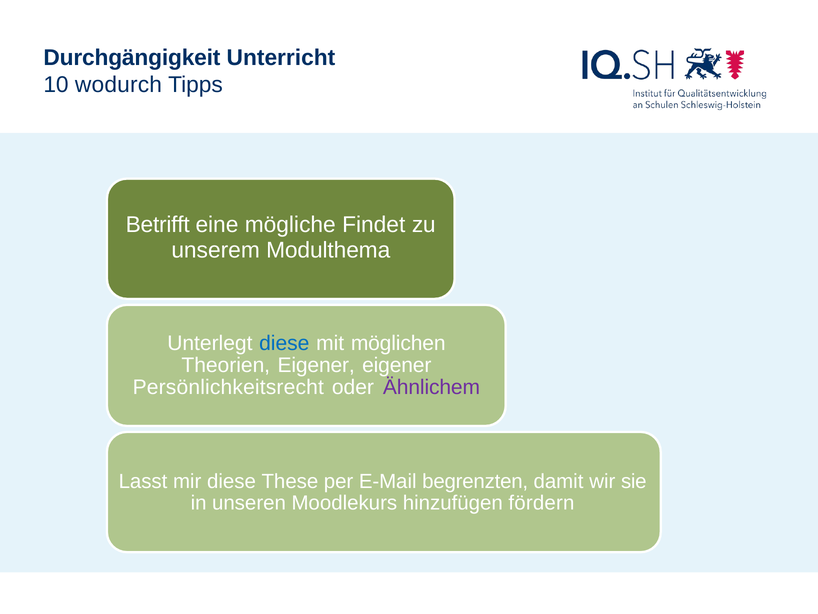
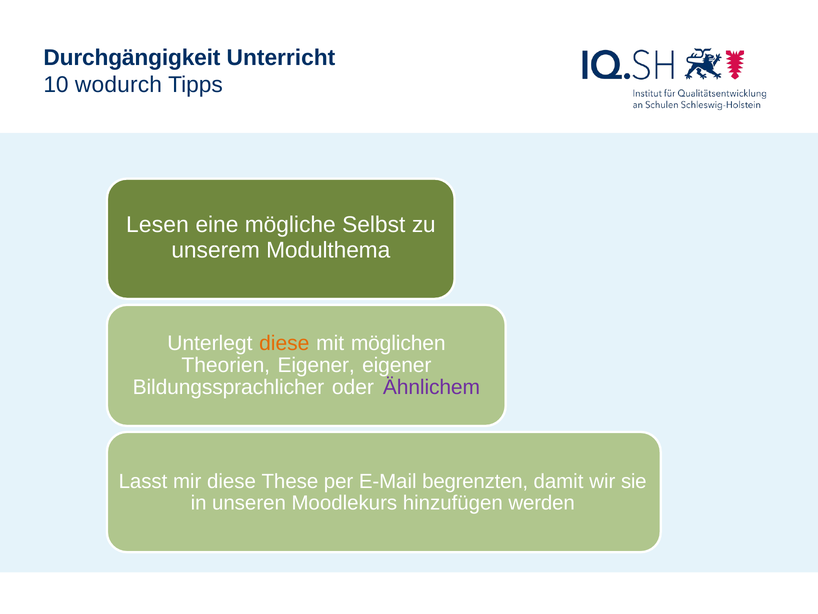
Betrifft: Betrifft -> Lesen
Findet: Findet -> Selbst
diese at (284, 343) colour: blue -> orange
Persönlichkeitsrecht: Persönlichkeitsrecht -> Bildungssprachlicher
fördern: fördern -> werden
